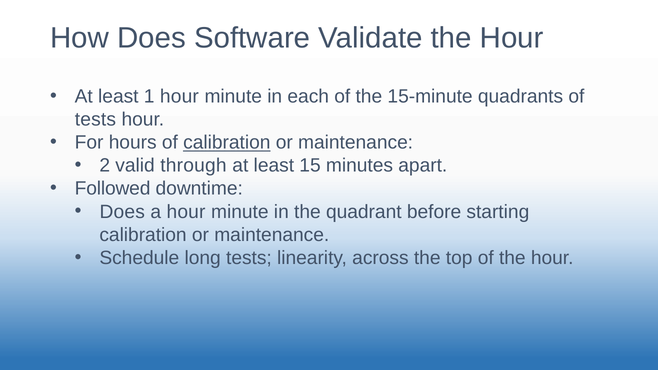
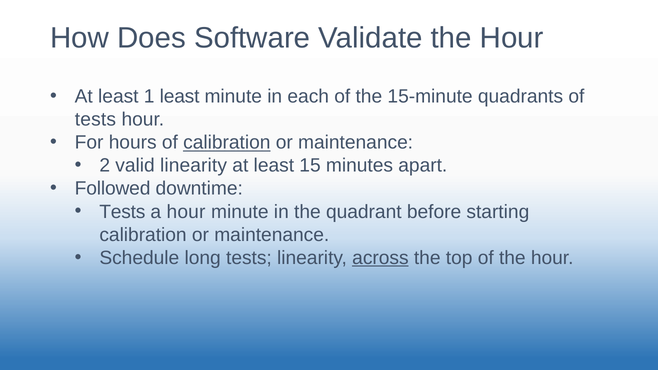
1 hour: hour -> least
valid through: through -> linearity
Does at (122, 212): Does -> Tests
across underline: none -> present
